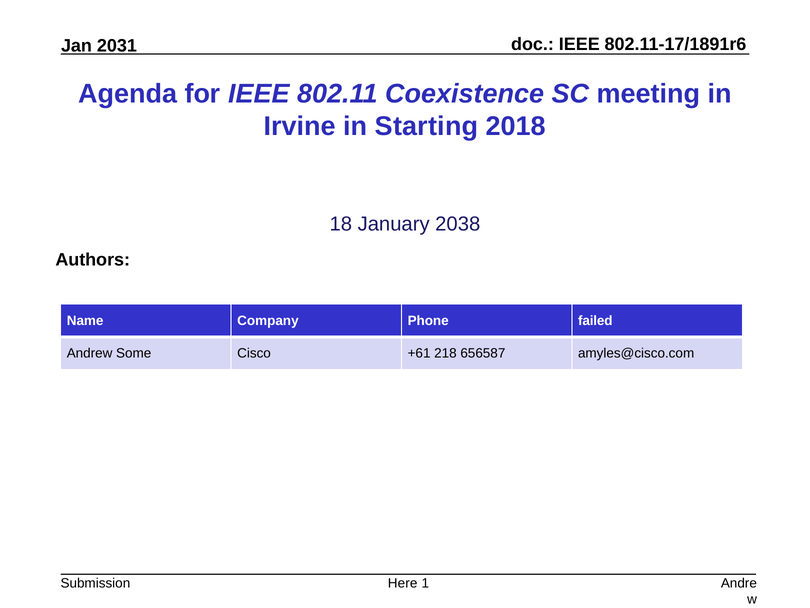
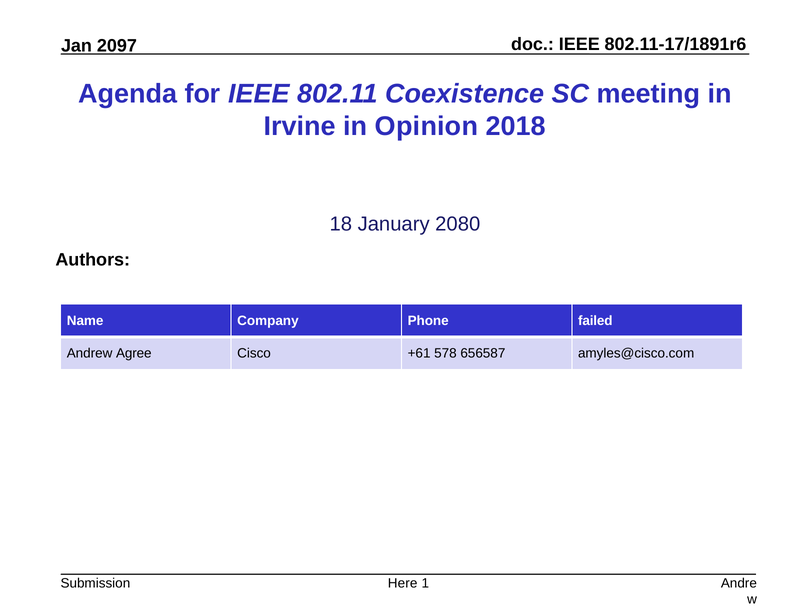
2031: 2031 -> 2097
Starting: Starting -> Opinion
2038: 2038 -> 2080
Some: Some -> Agree
218: 218 -> 578
